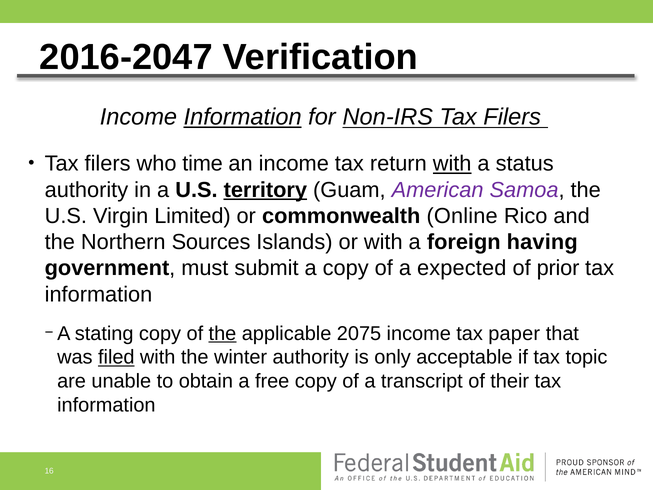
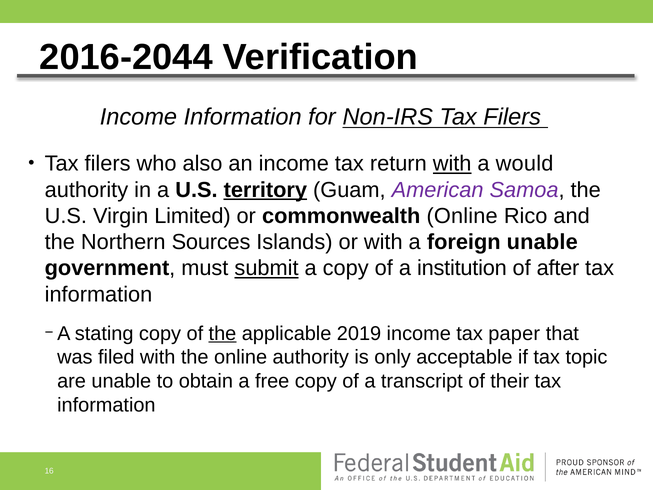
2016-2047: 2016-2047 -> 2016-2044
Information at (243, 117) underline: present -> none
time: time -> also
status: status -> would
foreign having: having -> unable
submit underline: none -> present
expected: expected -> institution
prior: prior -> after
2075: 2075 -> 2019
filed underline: present -> none
the winter: winter -> online
